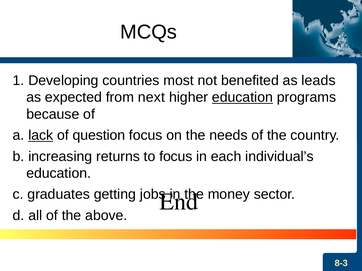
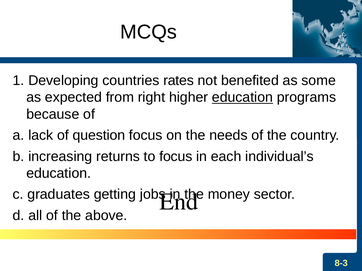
most: most -> rates
leads: leads -> some
next: next -> right
lack underline: present -> none
